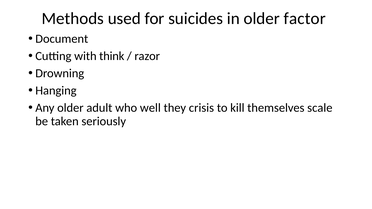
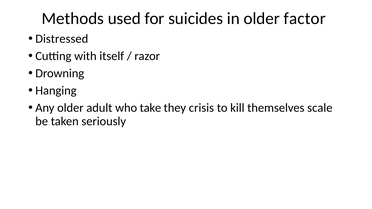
Document: Document -> Distressed
think: think -> itself
well: well -> take
